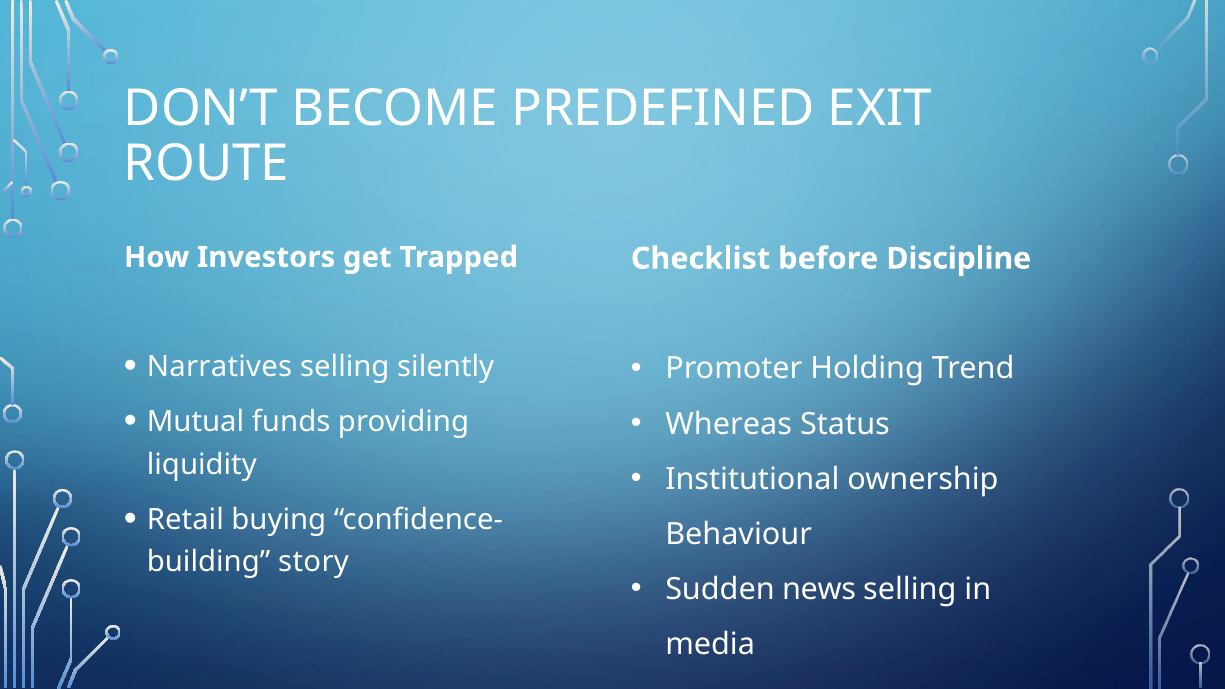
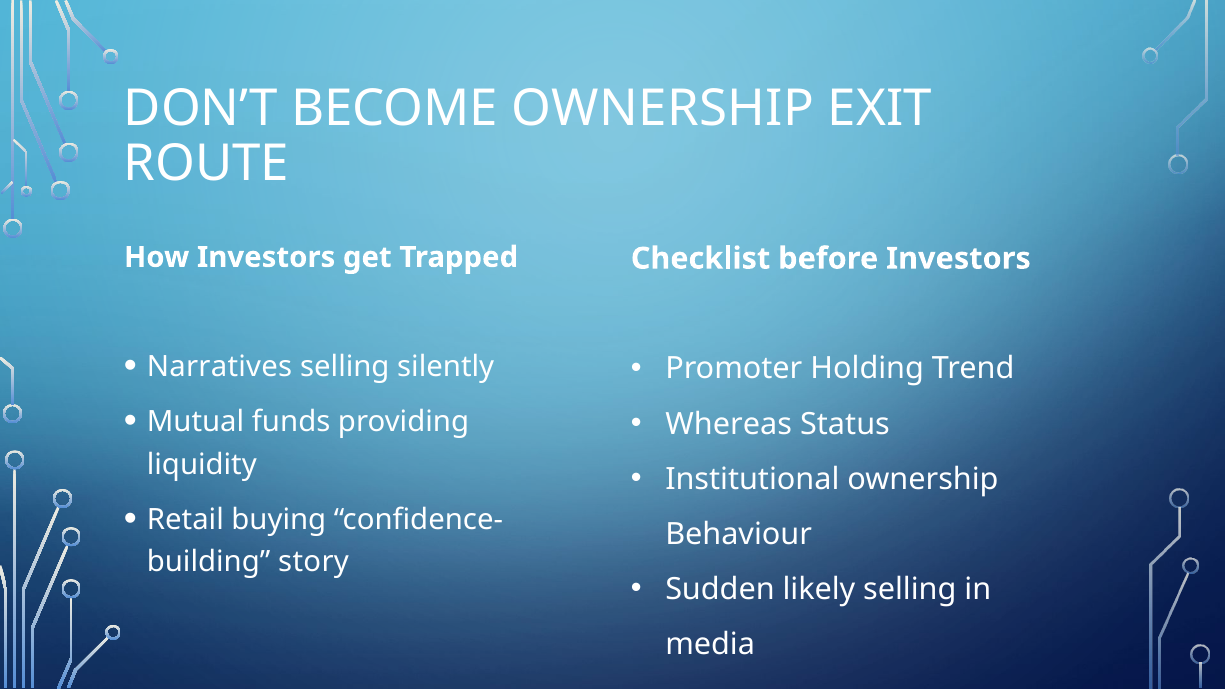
BECOME PREDEFINED: PREDEFINED -> OWNERSHIP
before Discipline: Discipline -> Investors
news: news -> likely
